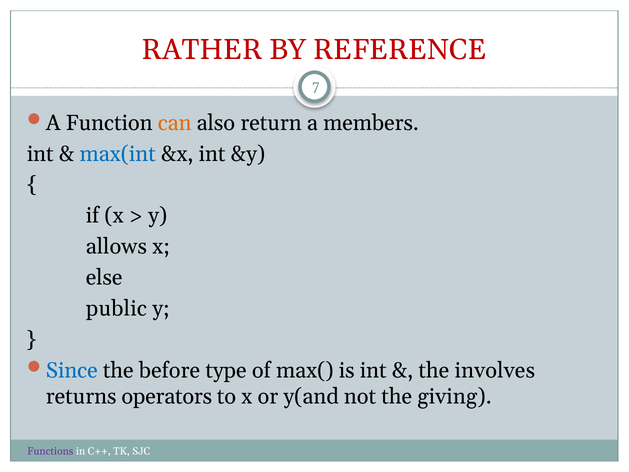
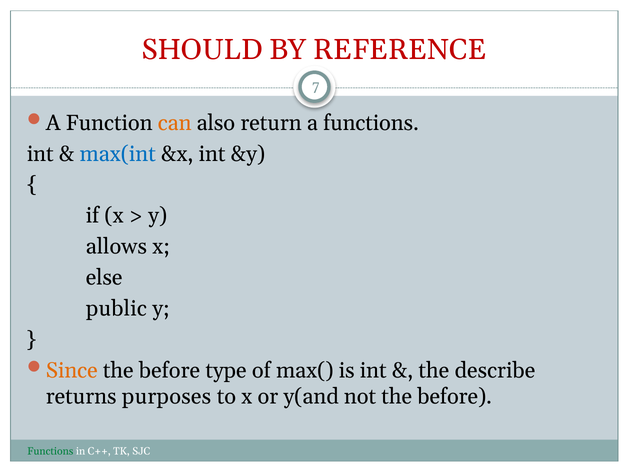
RATHER: RATHER -> SHOULD
a members: members -> functions
Since colour: blue -> orange
involves: involves -> describe
operators: operators -> purposes
not the giving: giving -> before
Functions at (50, 451) colour: purple -> green
